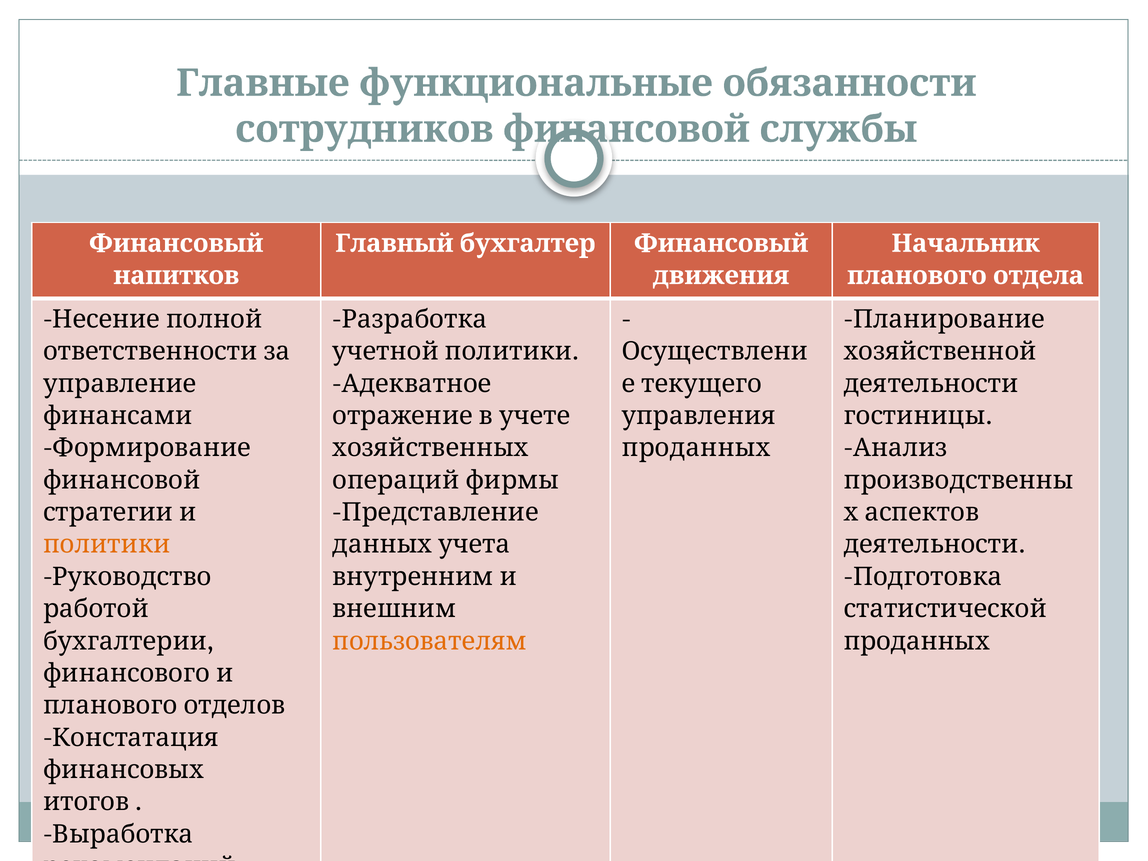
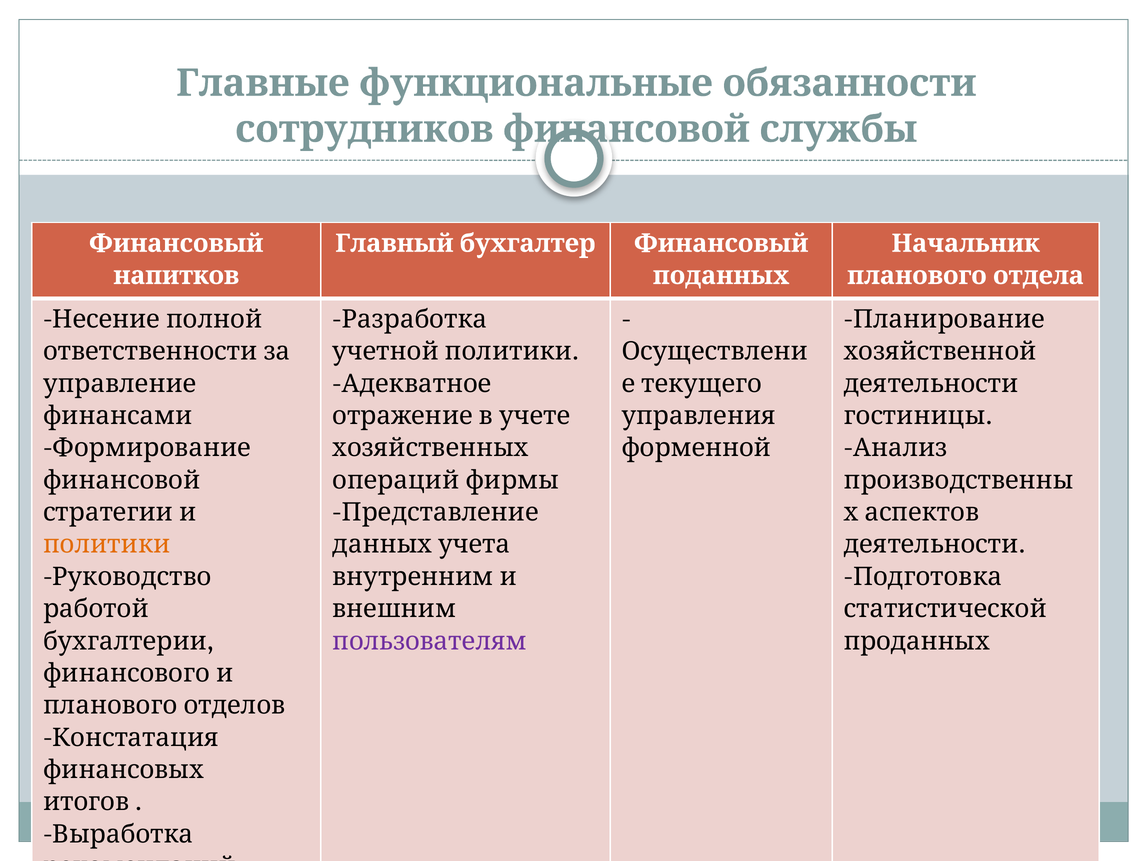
движения: движения -> поданных
проданных at (696, 448): проданных -> форменной
пользователям colour: orange -> purple
